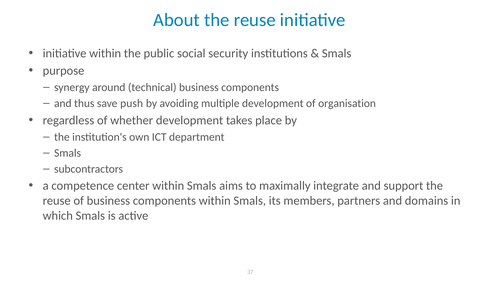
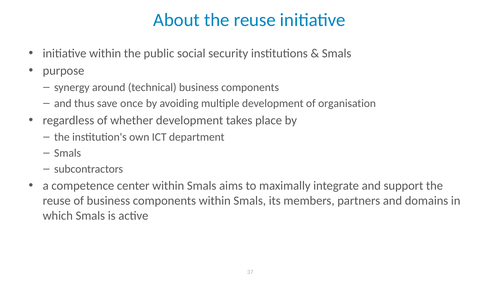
push: push -> once
